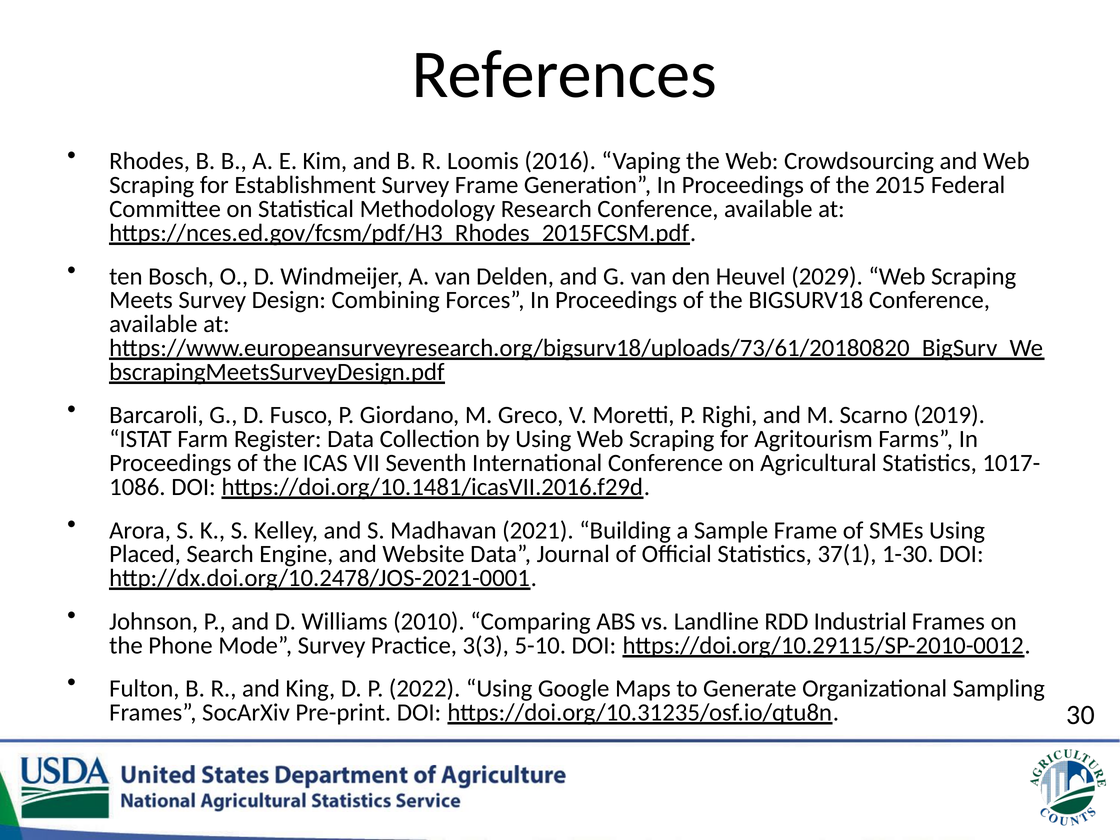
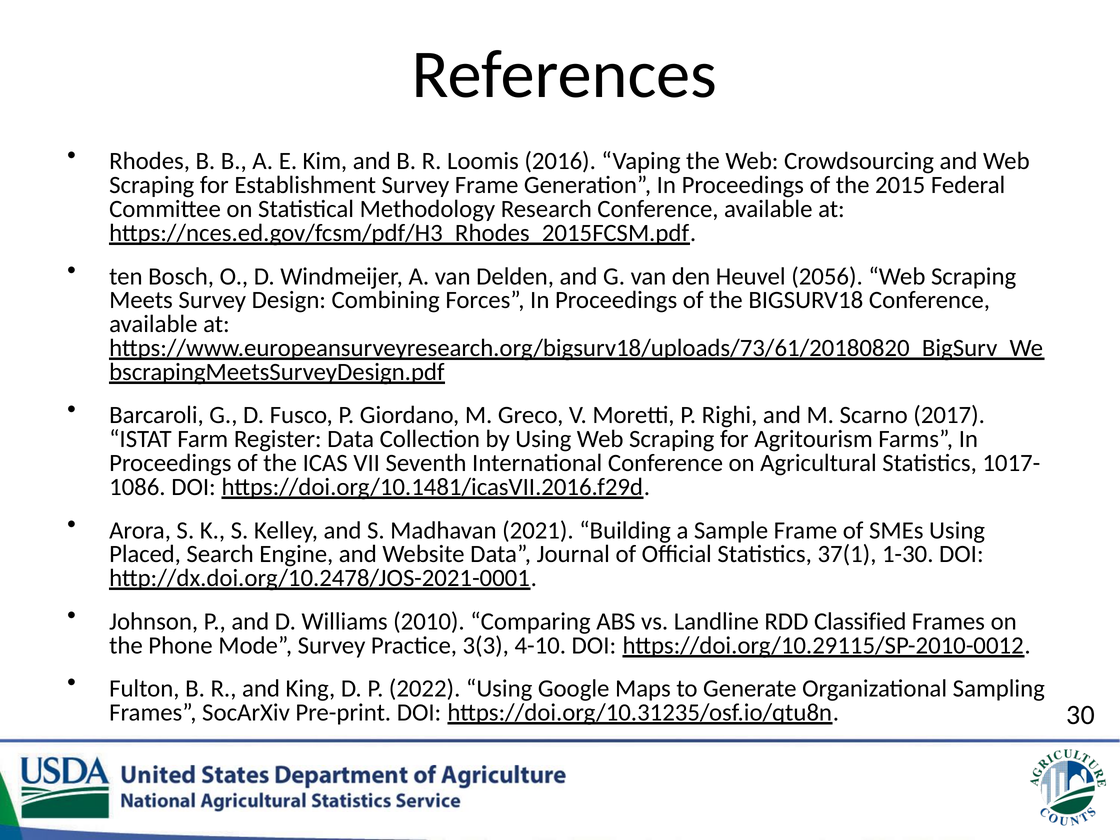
2029: 2029 -> 2056
2019: 2019 -> 2017
Industrial: Industrial -> Classified
5-10: 5-10 -> 4-10
